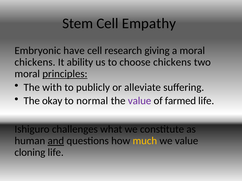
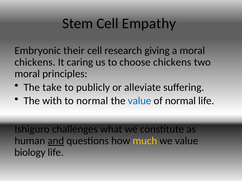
have: have -> their
ability: ability -> caring
principles underline: present -> none
with: with -> take
okay: okay -> with
value at (140, 101) colour: purple -> blue
of farmed: farmed -> normal
cloning: cloning -> biology
